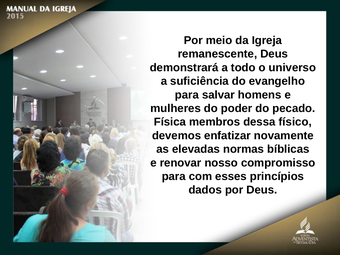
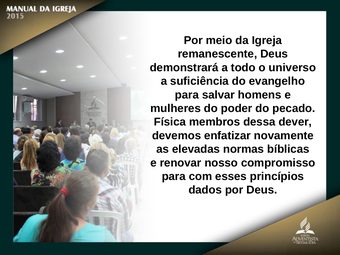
físico: físico -> dever
